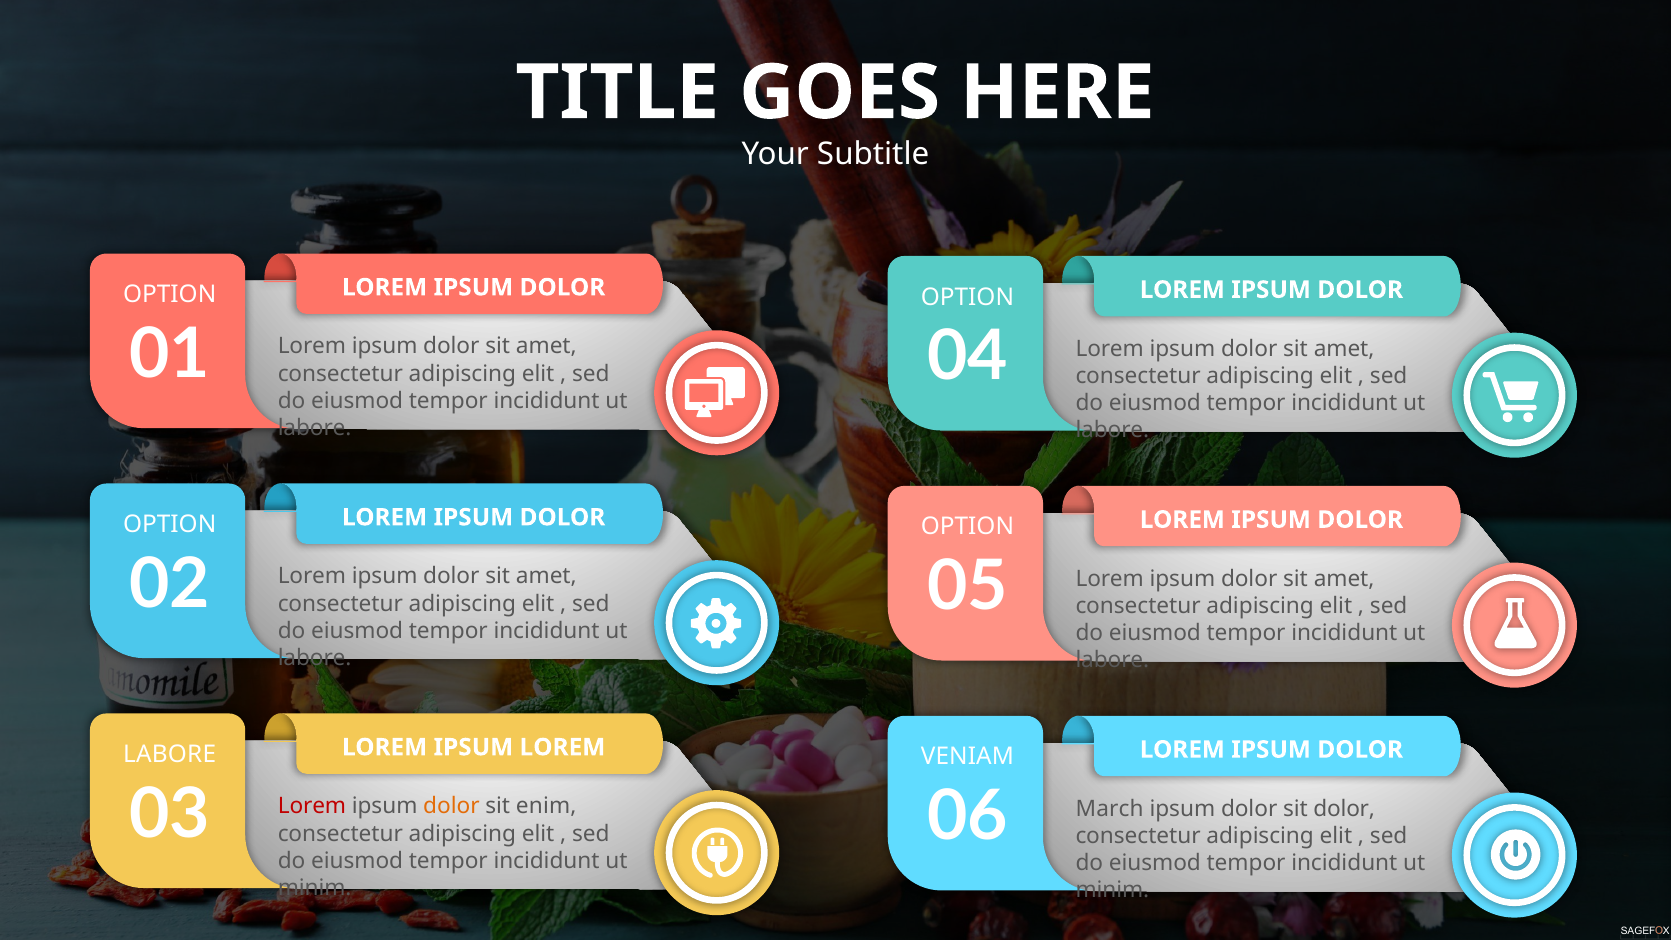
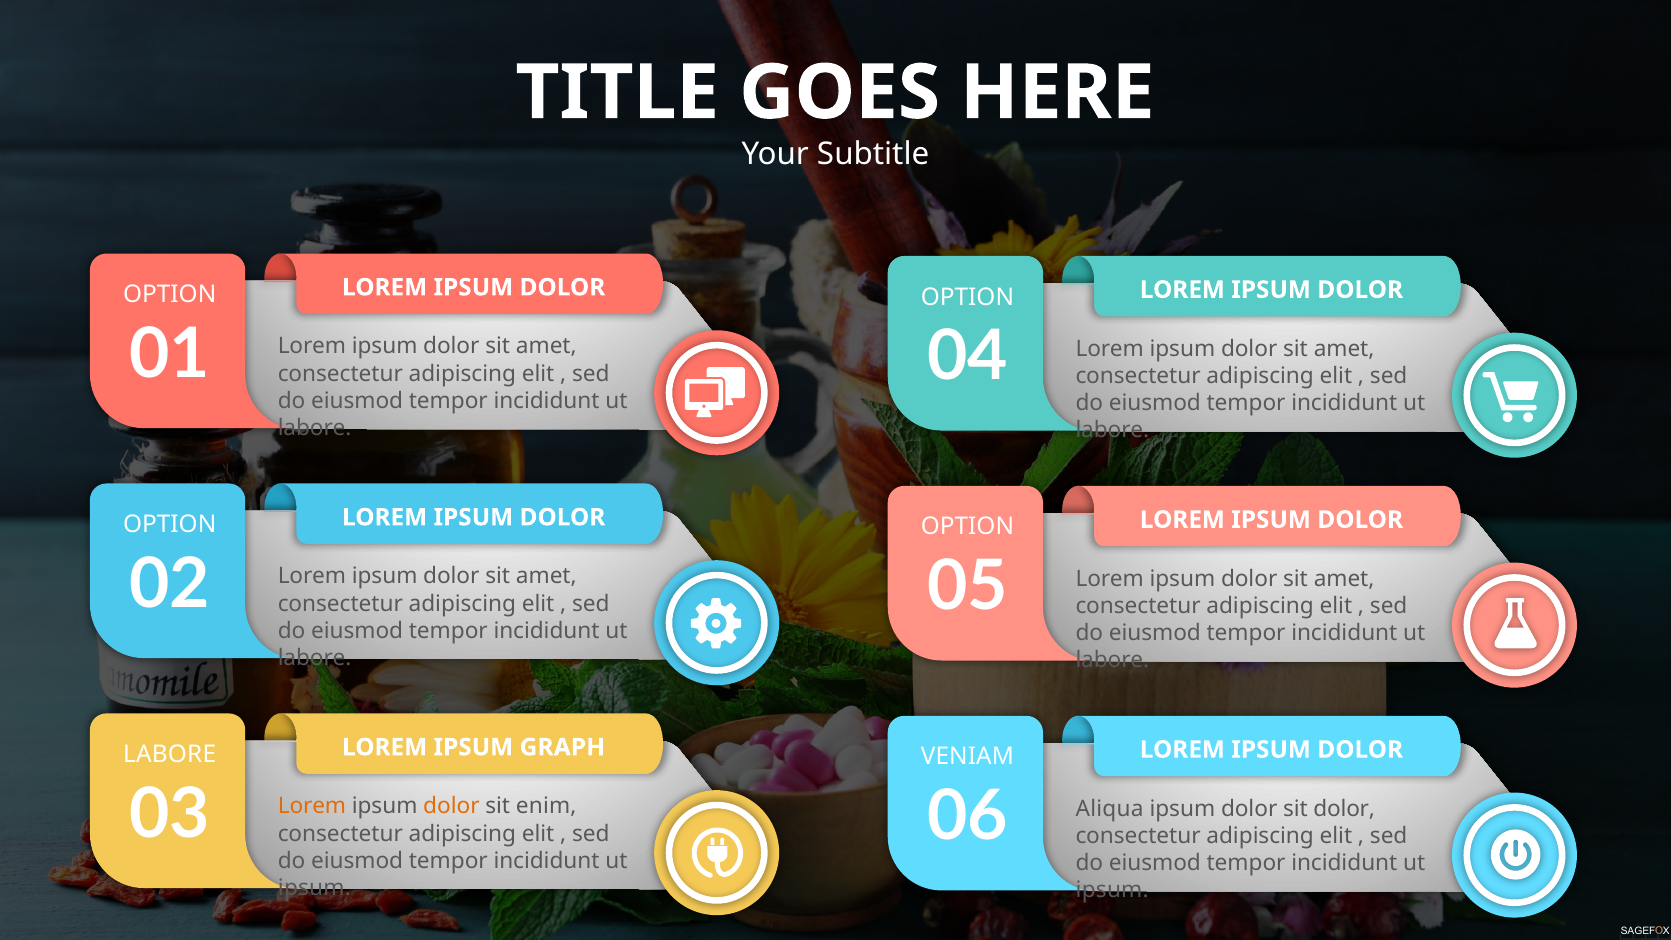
IPSUM LOREM: LOREM -> GRAPH
Lorem at (312, 806) colour: red -> orange
March: March -> Aliqua
minim at (315, 888): minim -> ipsum
minim at (1112, 890): minim -> ipsum
